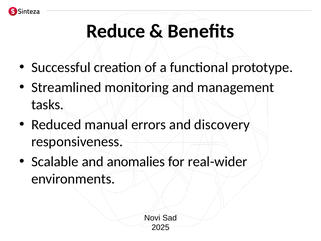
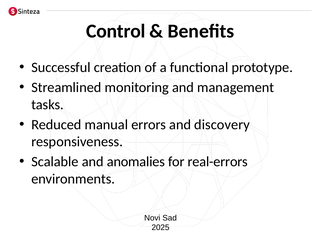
Reduce: Reduce -> Control
real-wider: real-wider -> real-errors
